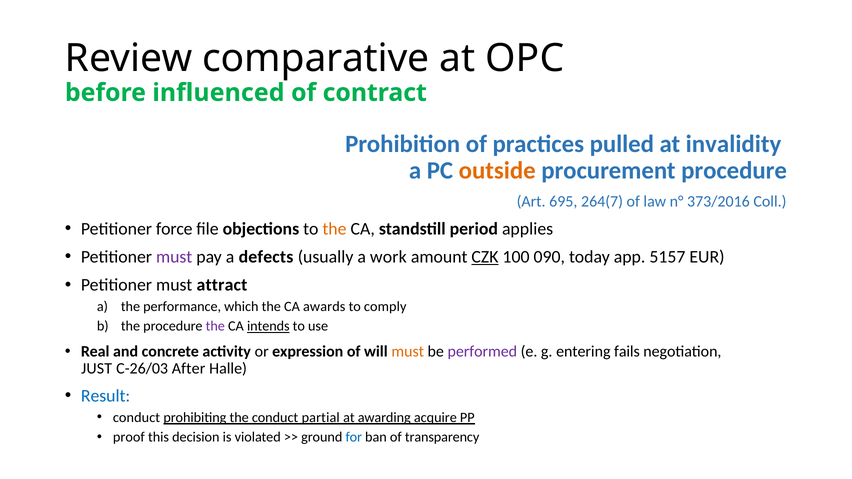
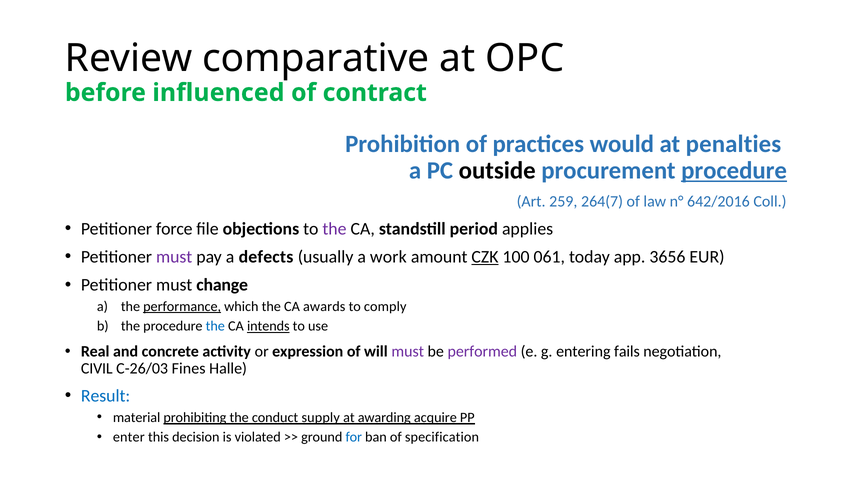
pulled: pulled -> would
invalidity: invalidity -> penalties
outside colour: orange -> black
procedure at (734, 171) underline: none -> present
695: 695 -> 259
373/2016: 373/2016 -> 642/2016
the at (334, 229) colour: orange -> purple
090: 090 -> 061
5157: 5157 -> 3656
attract: attract -> change
performance underline: none -> present
the at (215, 326) colour: purple -> blue
must at (408, 352) colour: orange -> purple
JUST: JUST -> CIVIL
After: After -> Fines
conduct at (136, 418): conduct -> material
partial: partial -> supply
proof: proof -> enter
transparency: transparency -> specification
